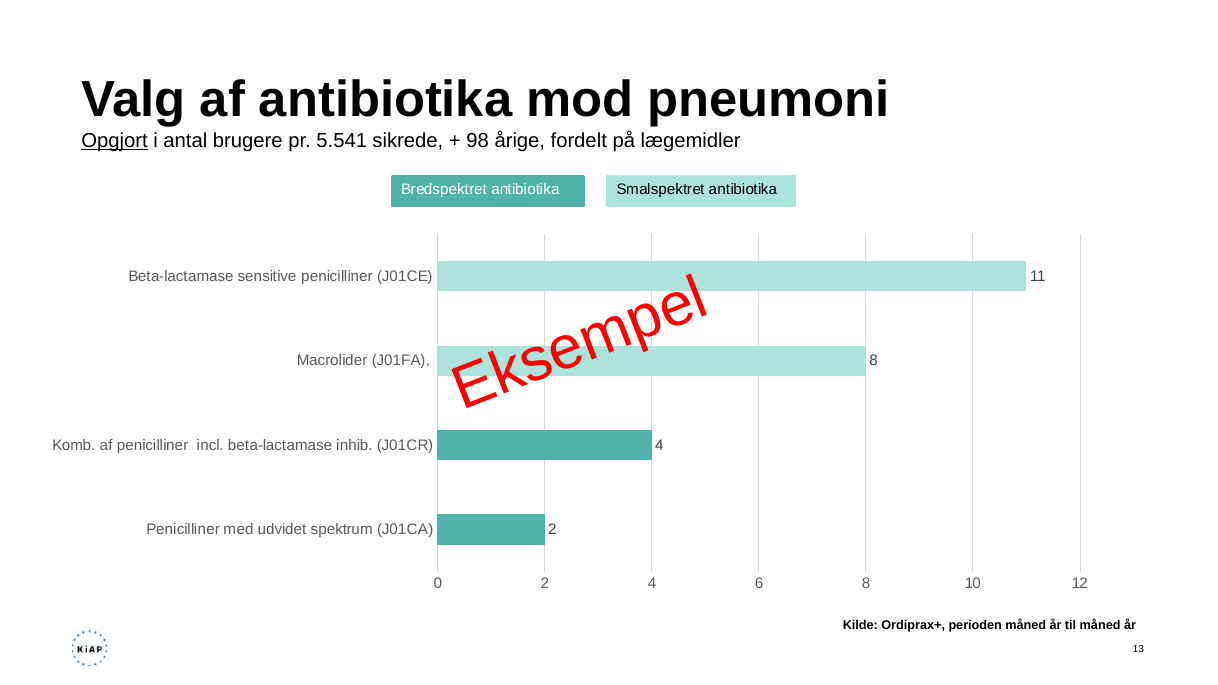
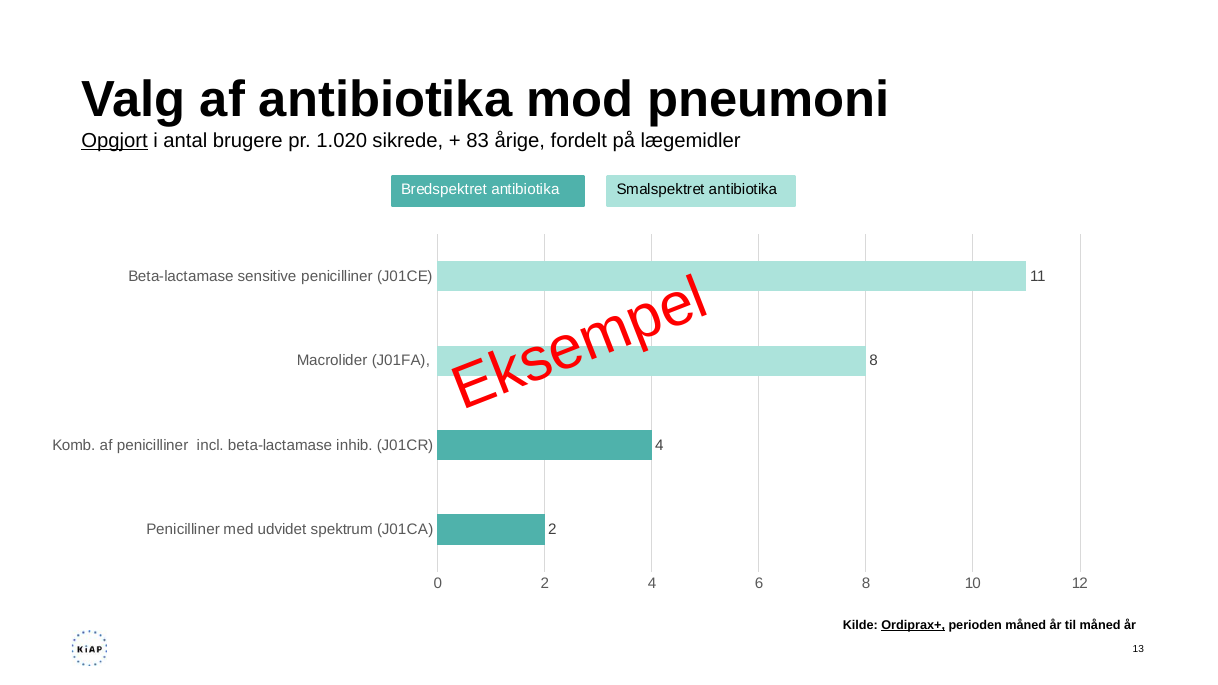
5.541: 5.541 -> 1.020
98: 98 -> 83
Ordiprax+ underline: none -> present
